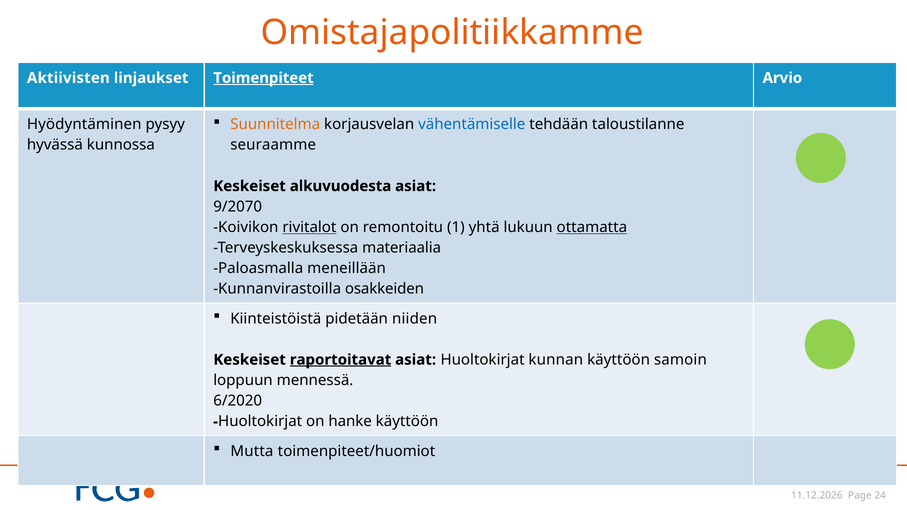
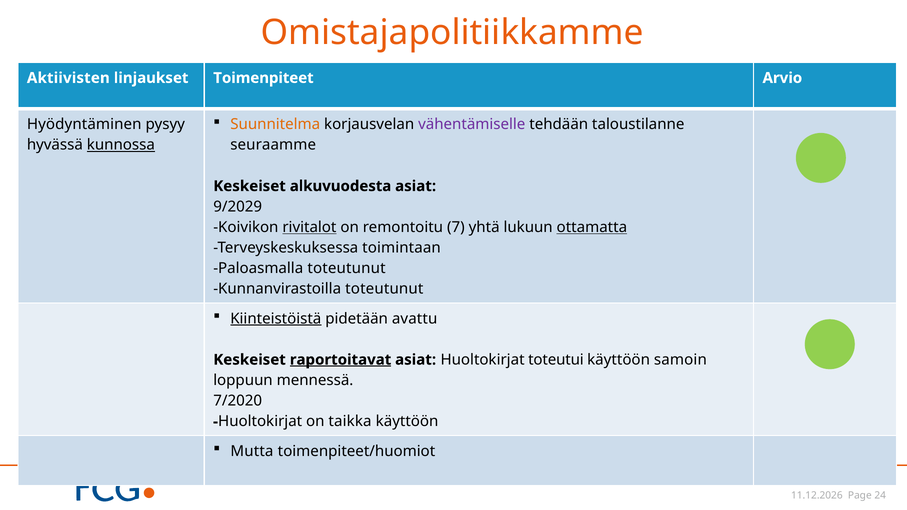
Toimenpiteet underline: present -> none
vähentämiselle colour: blue -> purple
kunnossa underline: none -> present
9/2070: 9/2070 -> 9/2029
1: 1 -> 7
materiaalia: materiaalia -> toimintaan
Paloasmalla meneillään: meneillään -> toteutunut
Kunnanvirastoilla osakkeiden: osakkeiden -> toteutunut
Kiinteistöistä underline: none -> present
niiden: niiden -> avattu
kunnan: kunnan -> toteutui
6/2020: 6/2020 -> 7/2020
hanke: hanke -> taikka
